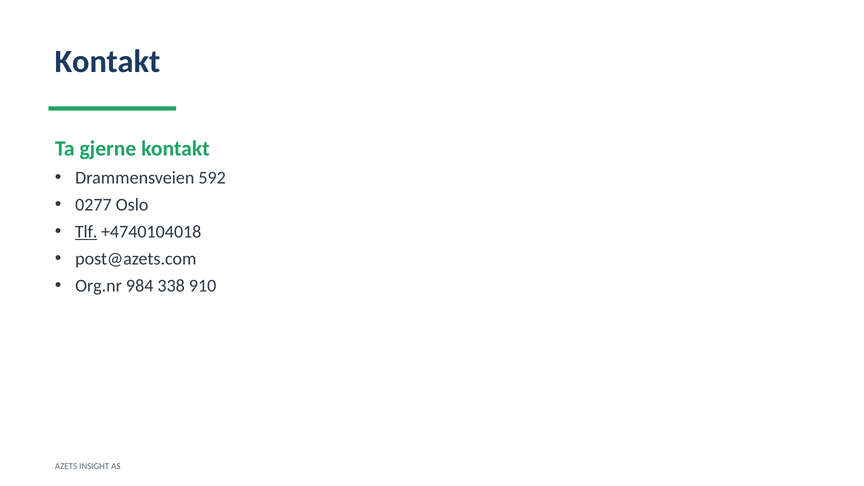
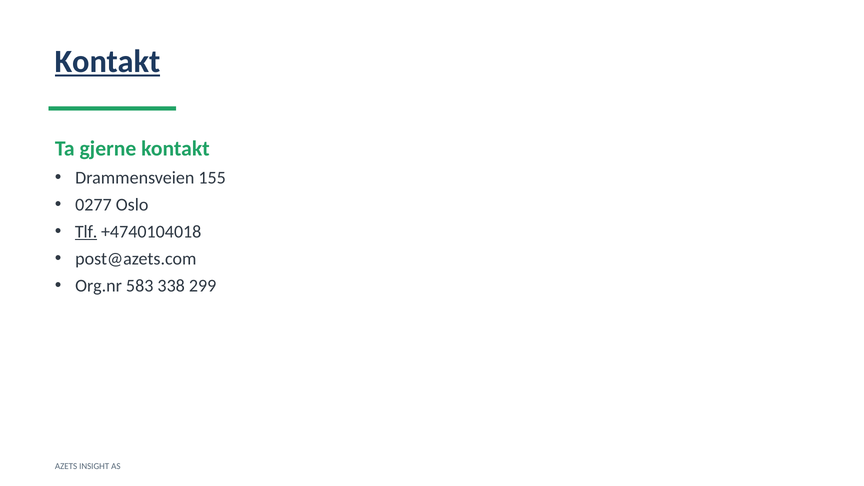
Kontakt at (108, 62) underline: none -> present
592: 592 -> 155
984: 984 -> 583
910: 910 -> 299
